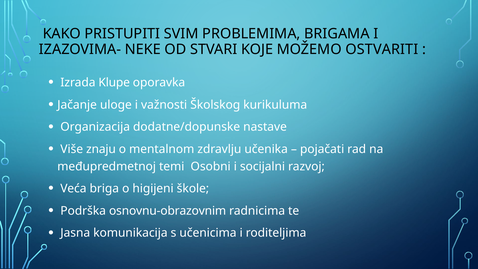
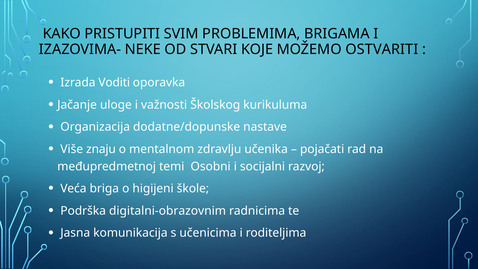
Klupe: Klupe -> Voditi
osnovnu-obrazovnim: osnovnu-obrazovnim -> digitalni-obrazovnim
